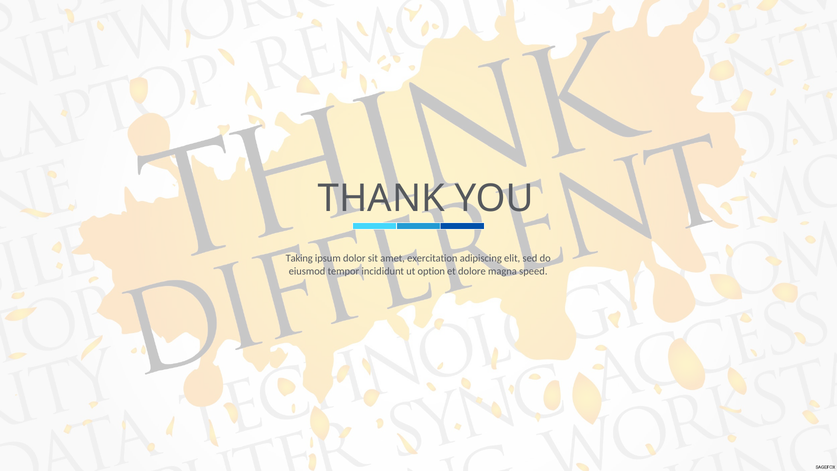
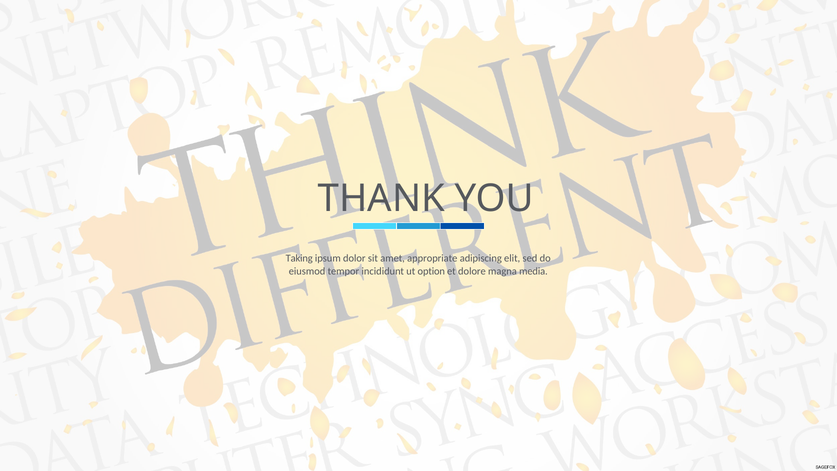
exercitation: exercitation -> appropriate
speed: speed -> media
